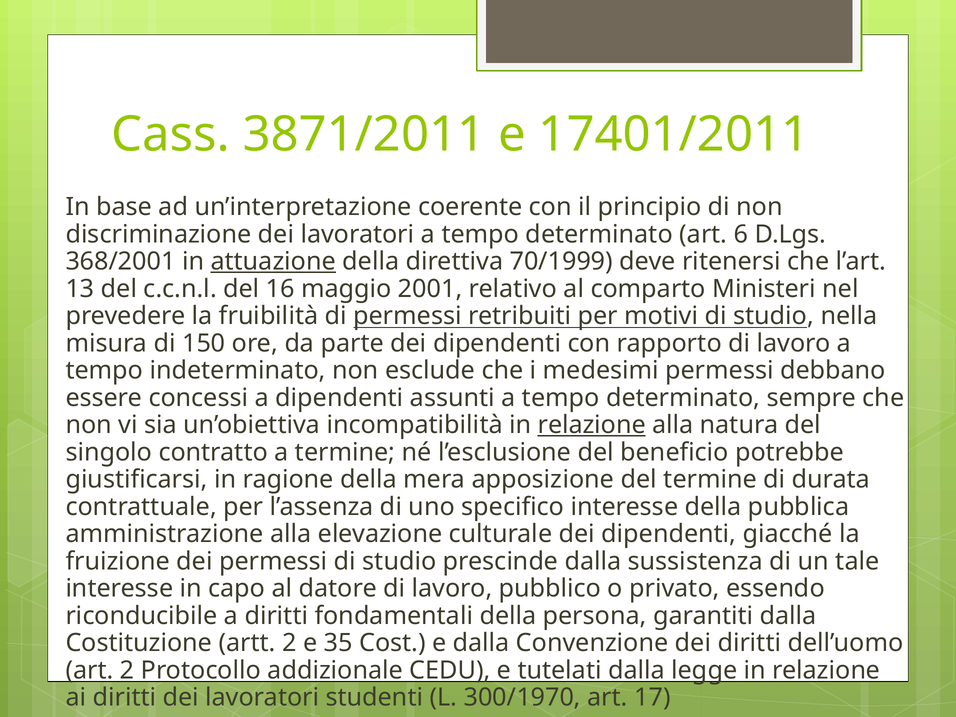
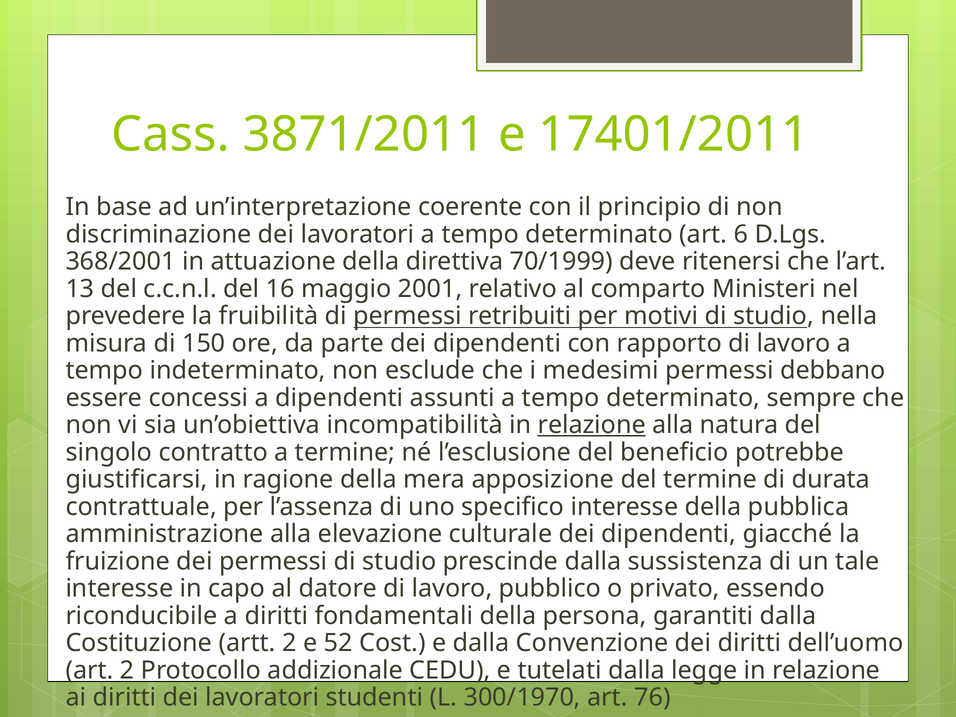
attuazione underline: present -> none
35: 35 -> 52
17: 17 -> 76
